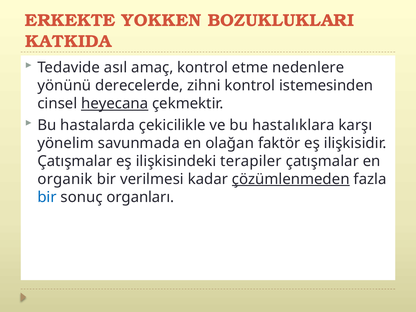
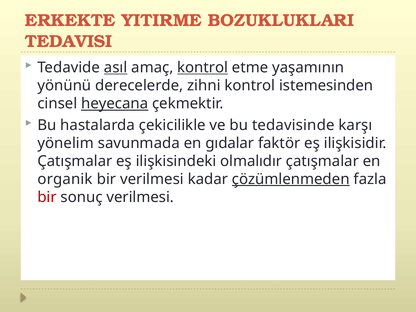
YOKKEN: YOKKEN -> YITIRME
KATKIDA: KATKIDA -> TEDAVISI
asıl underline: none -> present
kontrol at (203, 68) underline: none -> present
nedenlere: nedenlere -> yaşamının
hastalıklara: hastalıklara -> tedavisinde
olağan: olağan -> gıdalar
terapiler: terapiler -> olmalıdır
bir at (47, 197) colour: blue -> red
sonuç organları: organları -> verilmesi
